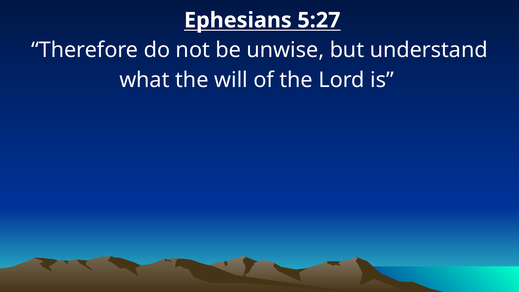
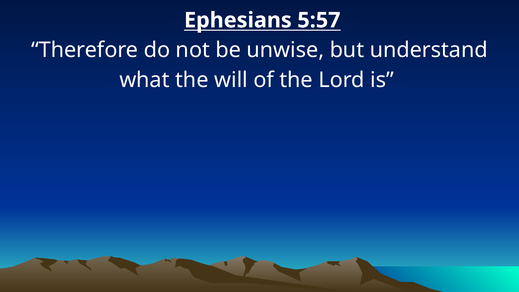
5:27: 5:27 -> 5:57
